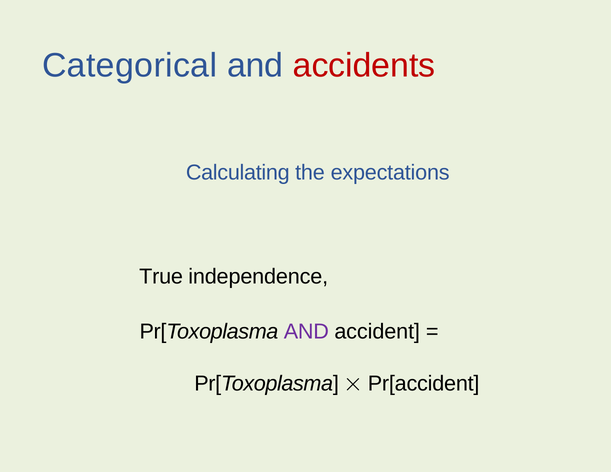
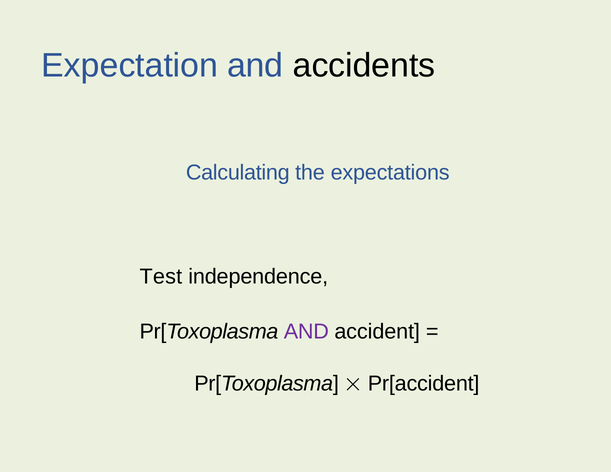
Categorical: Categorical -> Expectation
accidents colour: red -> black
True: True -> Test
